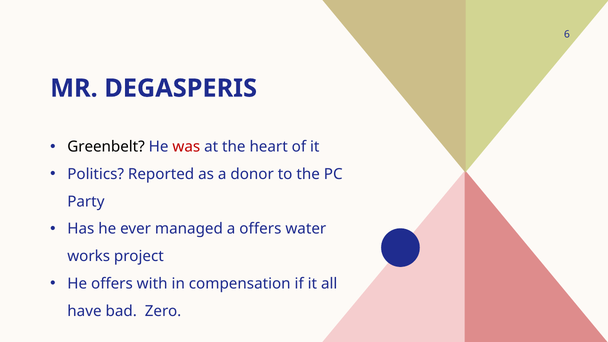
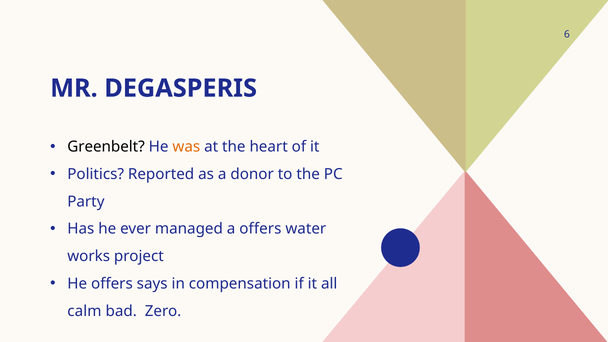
was colour: red -> orange
with: with -> says
have: have -> calm
